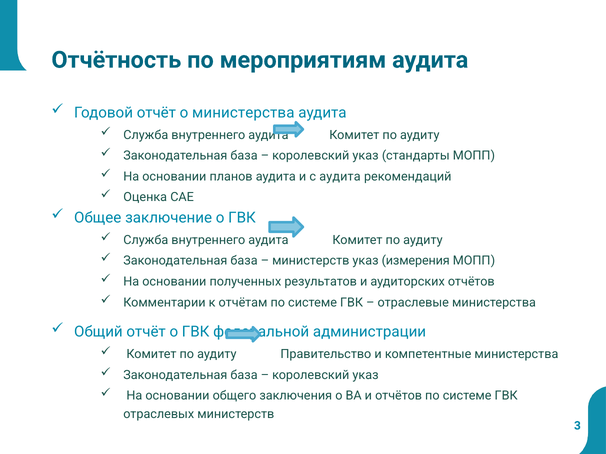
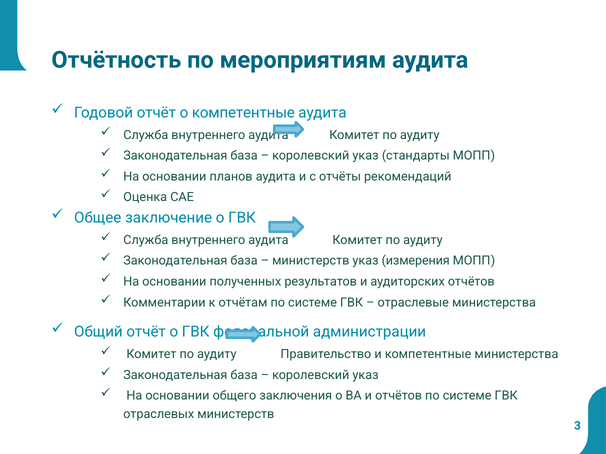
о министерства: министерства -> компетентные
с аудита: аудита -> отчёты
